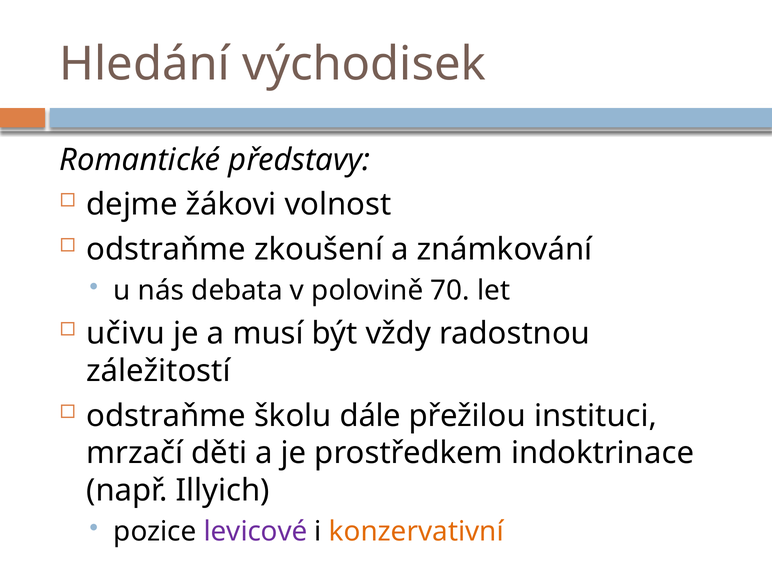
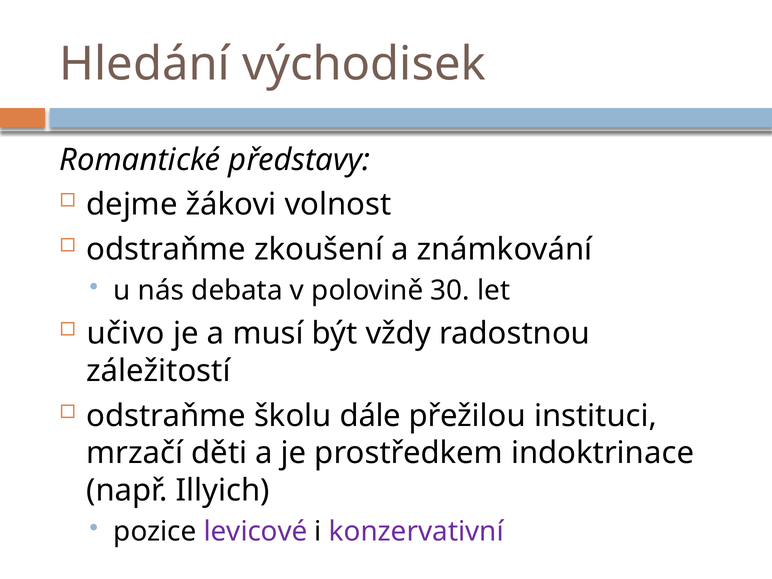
70: 70 -> 30
učivu: učivu -> učivo
konzervativní colour: orange -> purple
